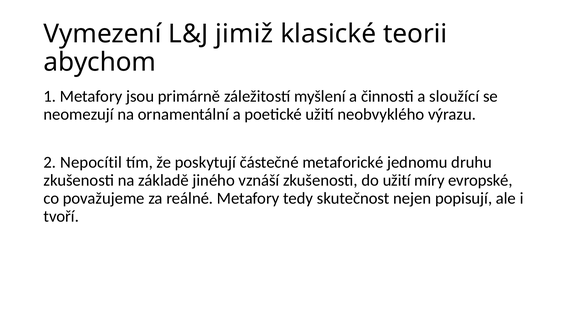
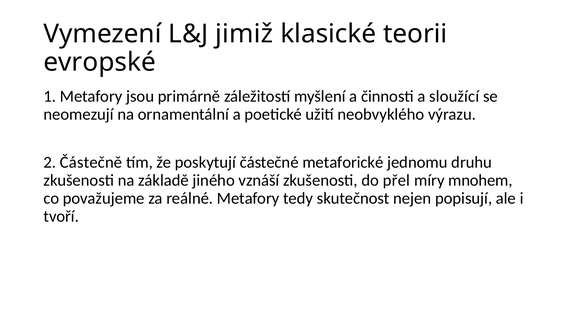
abychom: abychom -> evropské
Nepocítil: Nepocítil -> Částečně
do užití: užití -> přel
evropské: evropské -> mnohem
